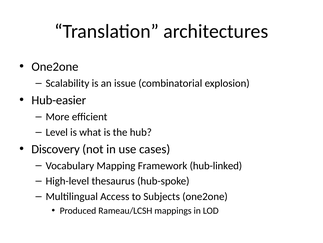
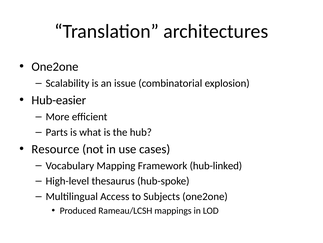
Level: Level -> Parts
Discovery: Discovery -> Resource
